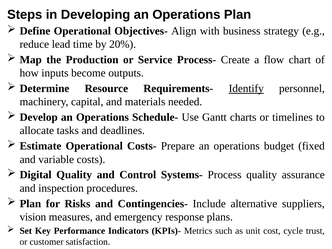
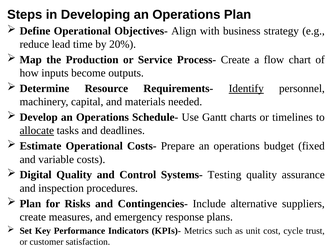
allocate underline: none -> present
Process: Process -> Testing
vision at (33, 217): vision -> create
